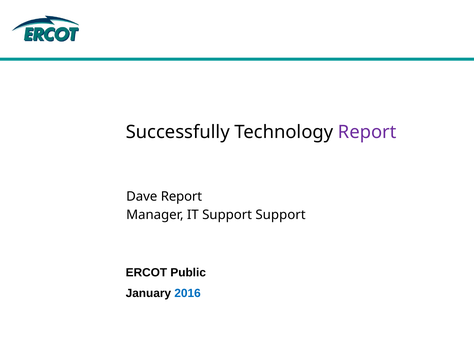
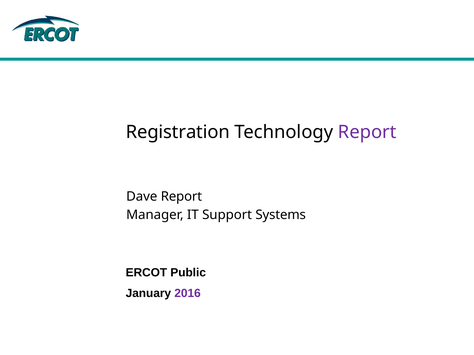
Successfully: Successfully -> Registration
Support Support: Support -> Systems
2016 colour: blue -> purple
